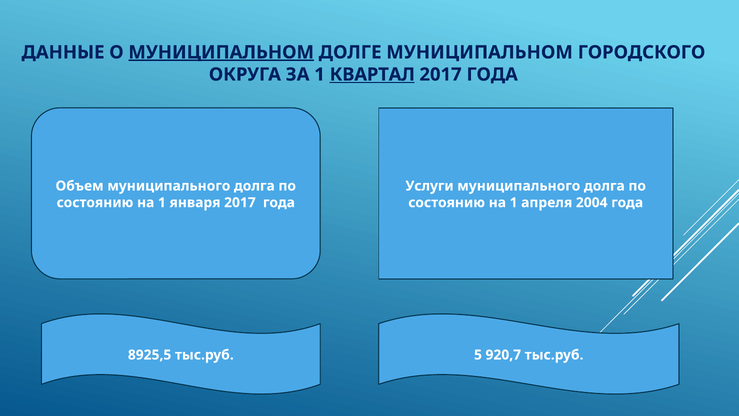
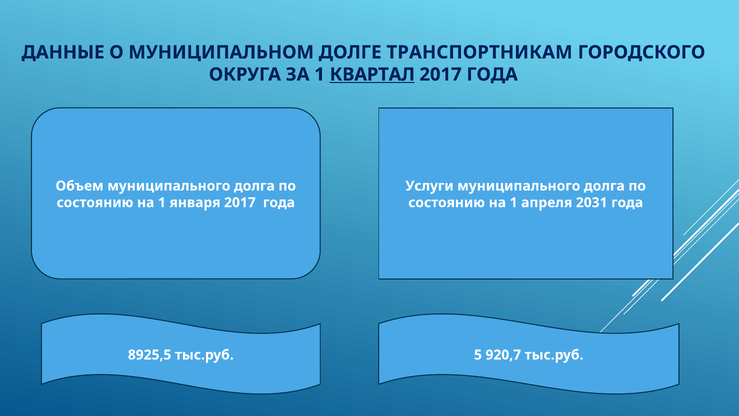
МУНИЦИПАЛЬНОМ at (221, 52) underline: present -> none
ДОЛГЕ МУНИЦИПАЛЬНОМ: МУНИЦИПАЛЬНОМ -> ТРАНСПОРТНИКАМ
2004: 2004 -> 2031
